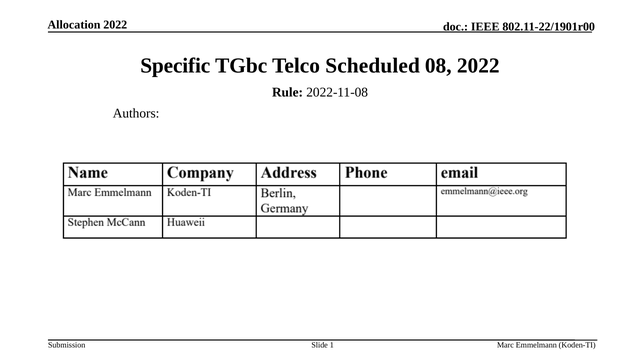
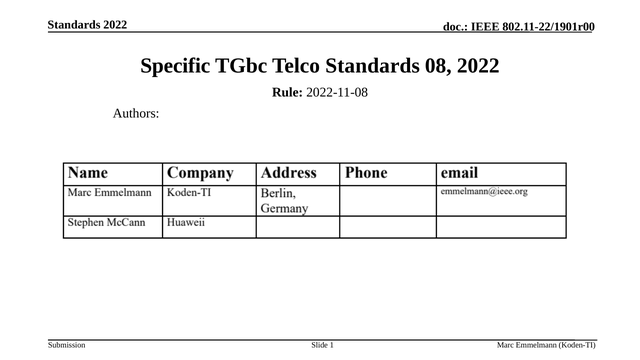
Allocation at (74, 25): Allocation -> Standards
Telco Scheduled: Scheduled -> Standards
